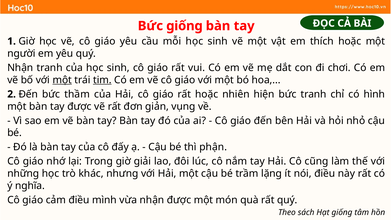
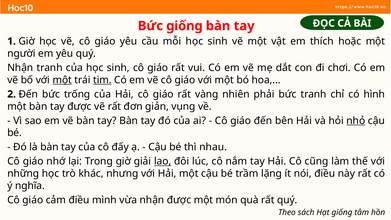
thầm: thầm -> trống
rất hoặc: hoặc -> vàng
hiện: hiện -> phải
nhỏ underline: none -> present
phận: phận -> nhau
lao underline: none -> present
